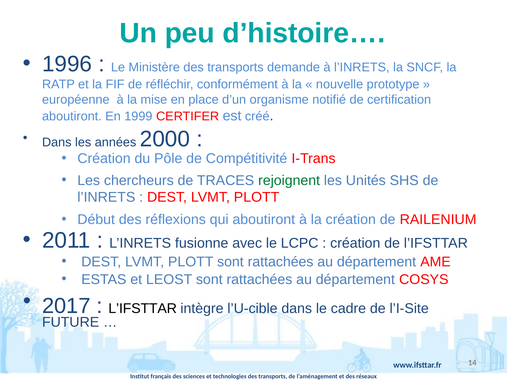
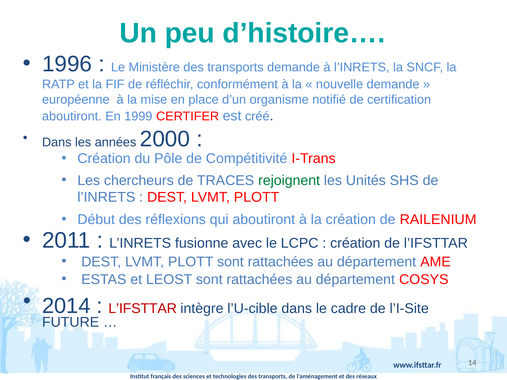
nouvelle prototype: prototype -> demande
2017: 2017 -> 2014
L’IFSTTAR at (143, 309) colour: black -> red
